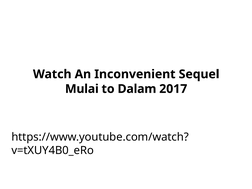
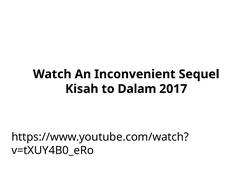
Mulai: Mulai -> Kisah
